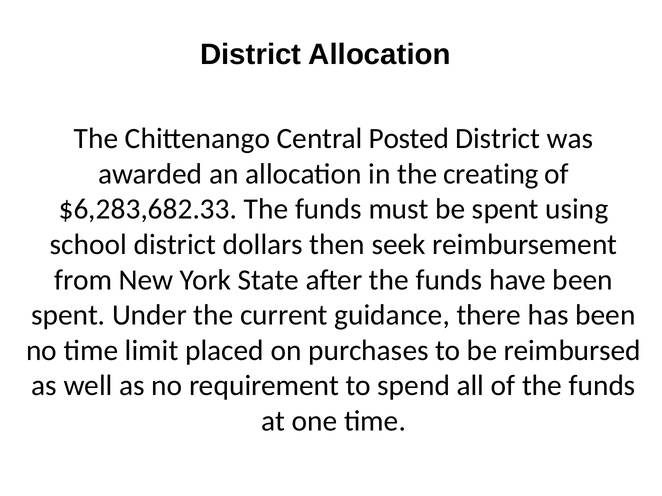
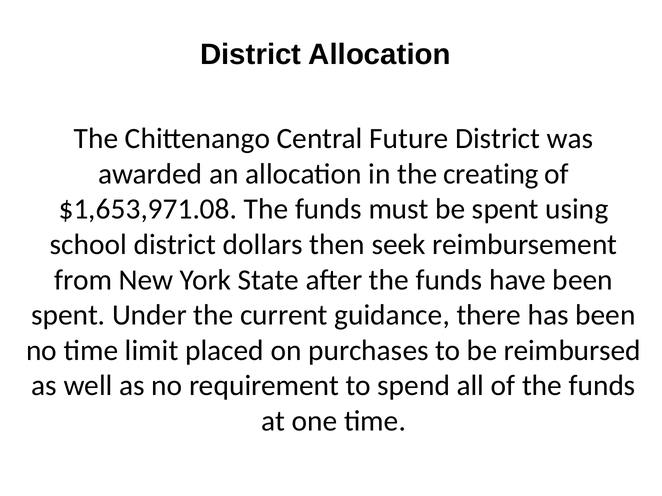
Posted: Posted -> Future
$6,283,682.33: $6,283,682.33 -> $1,653,971.08
